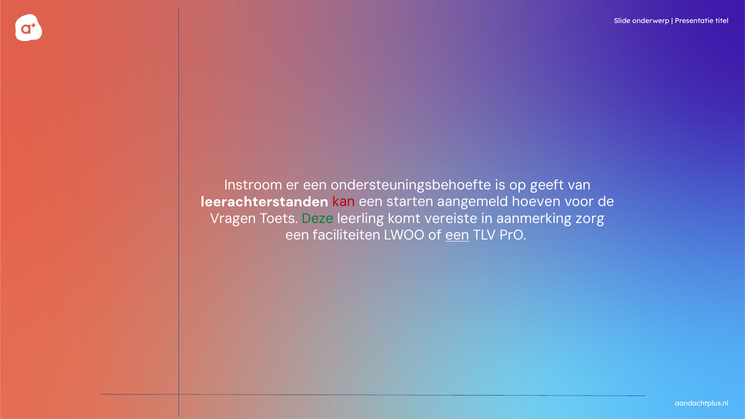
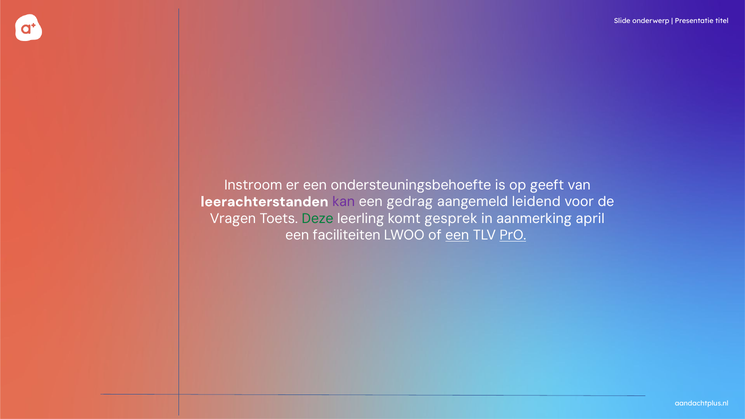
kan colour: red -> purple
starten: starten -> gedrag
hoeven: hoeven -> leidend
vereiste: vereiste -> gesprek
zorg: zorg -> april
PrO underline: none -> present
